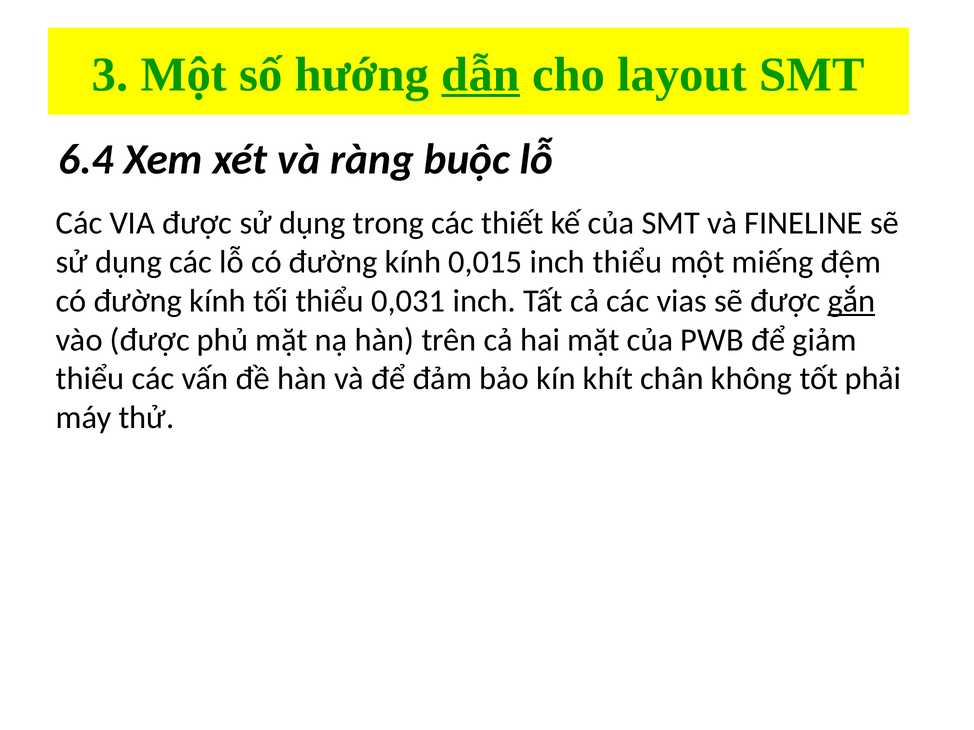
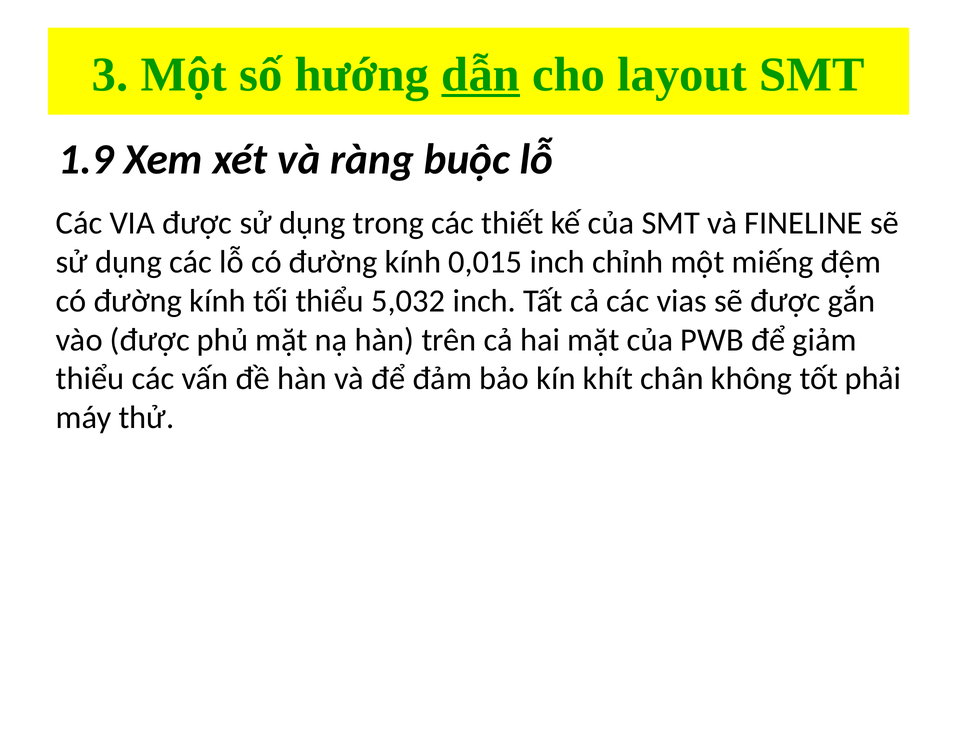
6.4: 6.4 -> 1.9
inch thiểu: thiểu -> chỉnh
0,031: 0,031 -> 5,032
gắn underline: present -> none
